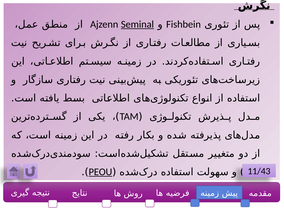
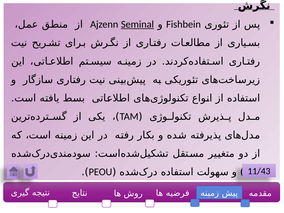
PEOU underline: present -> none
